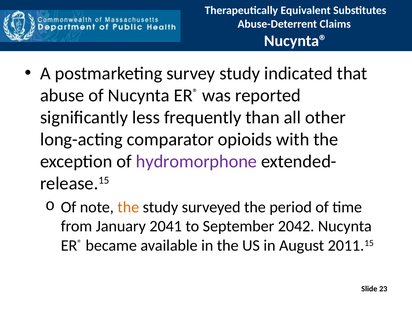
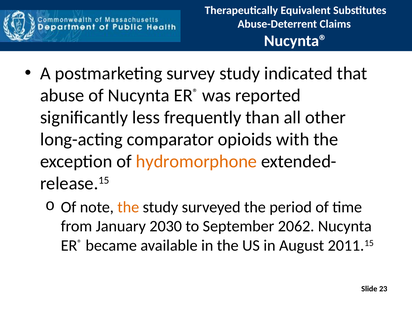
hydromorphone colour: purple -> orange
2041: 2041 -> 2030
2042: 2042 -> 2062
